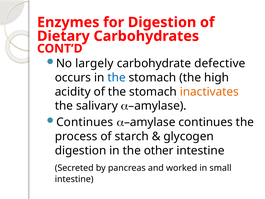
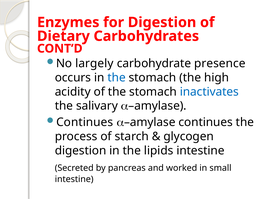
defective: defective -> presence
inactivates colour: orange -> blue
other: other -> lipids
